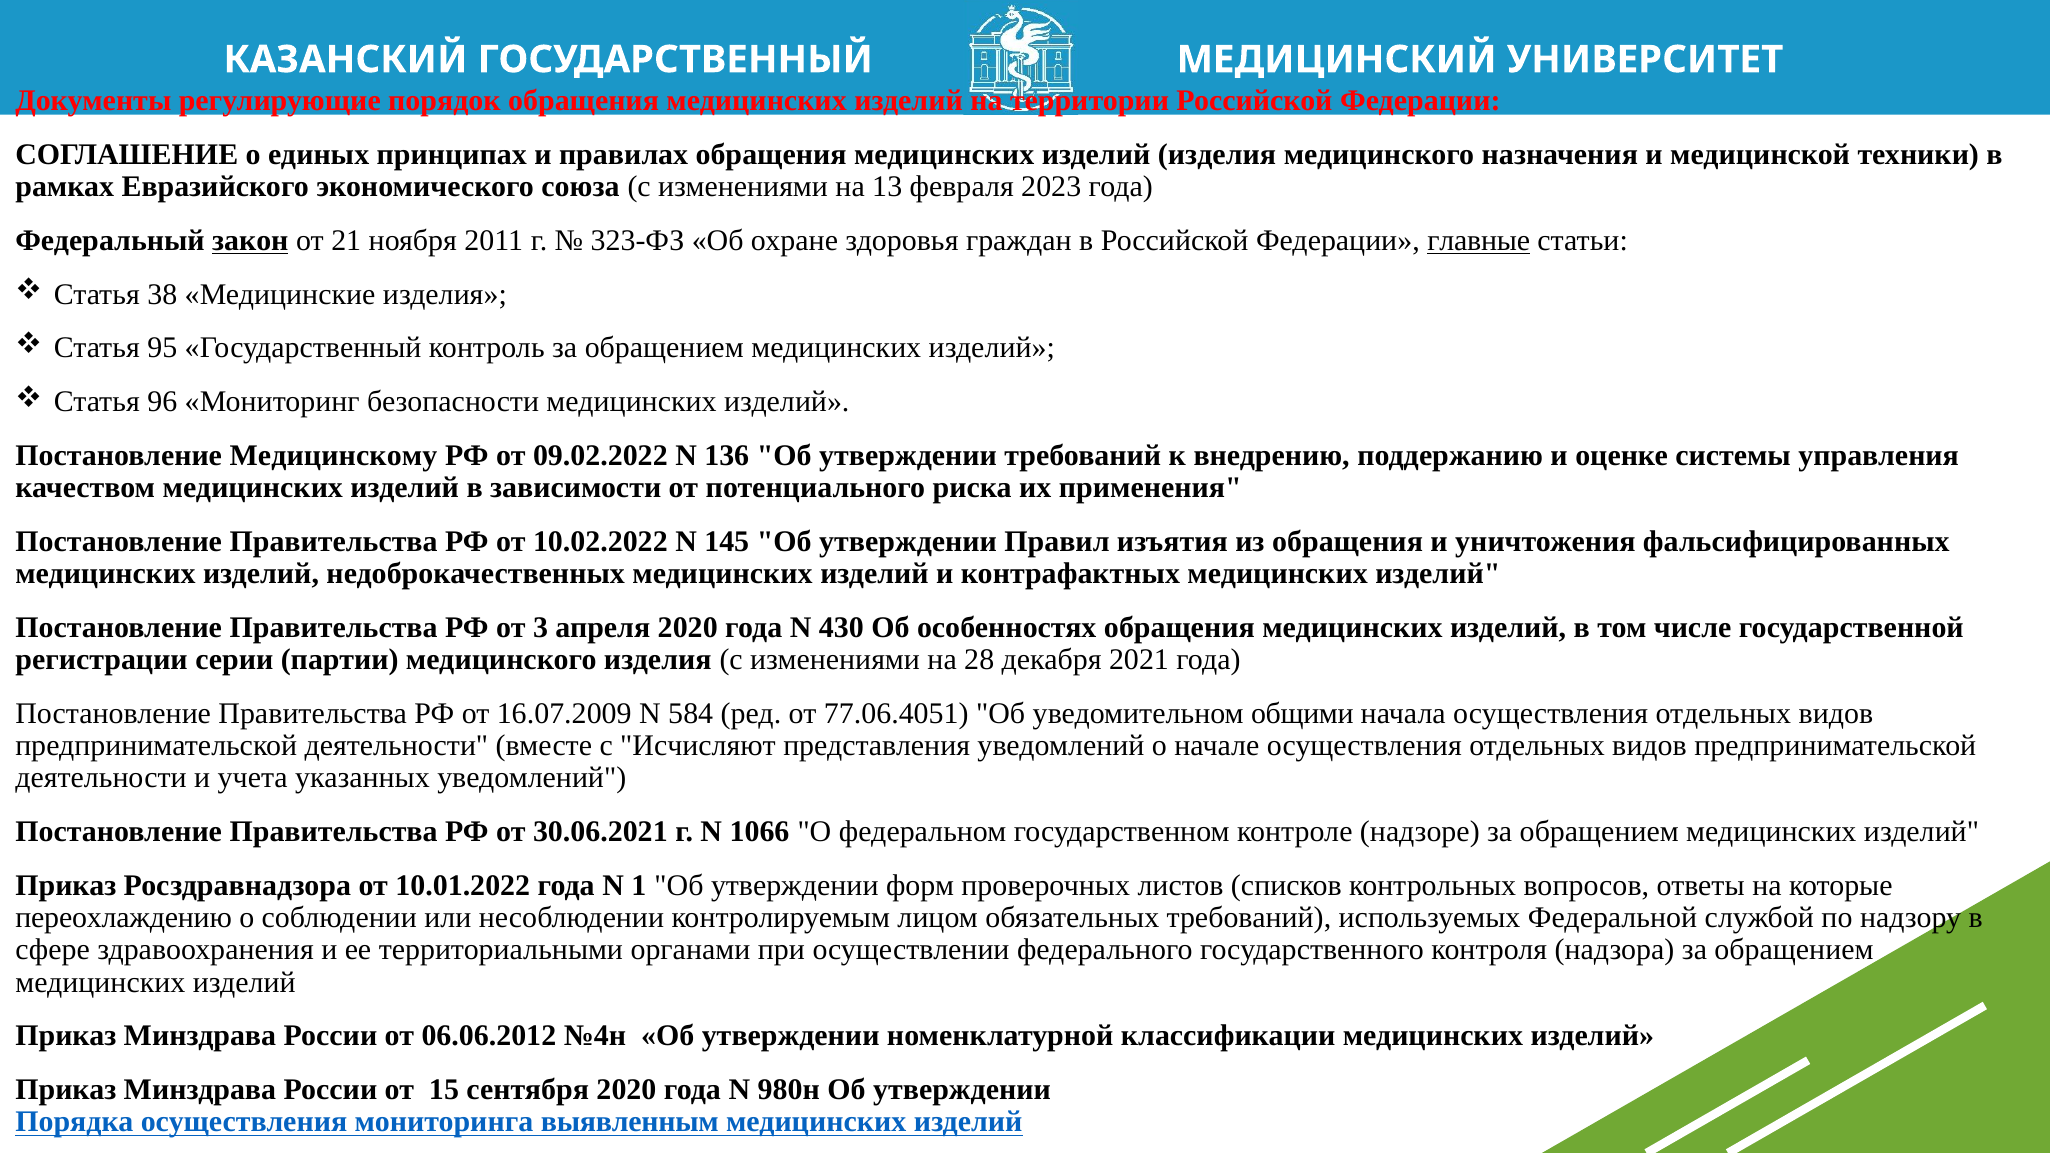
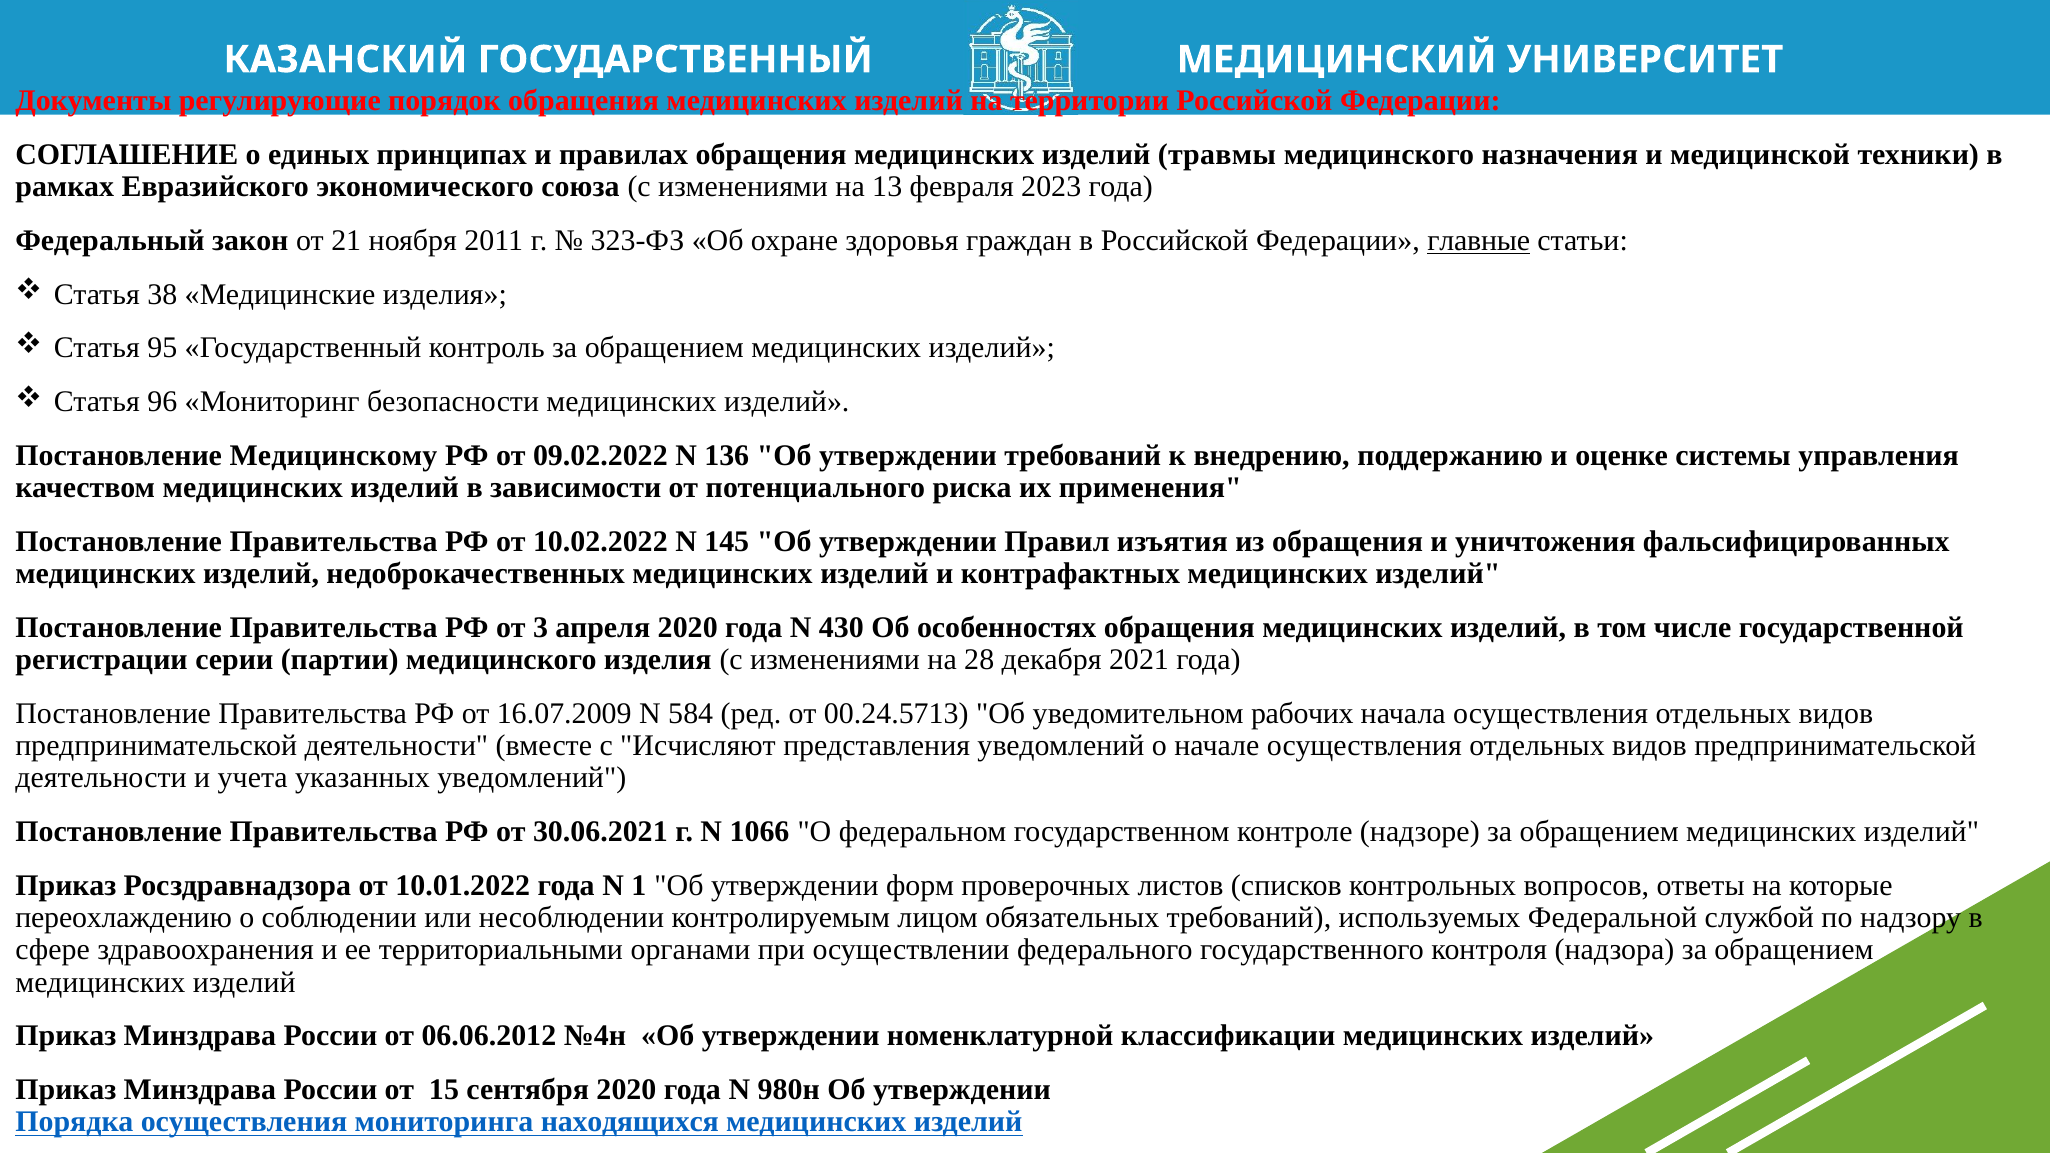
изделий изделия: изделия -> травмы
закон underline: present -> none
77.06.4051: 77.06.4051 -> 00.24.5713
общими: общими -> рабочих
выявленным: выявленным -> находящихся
